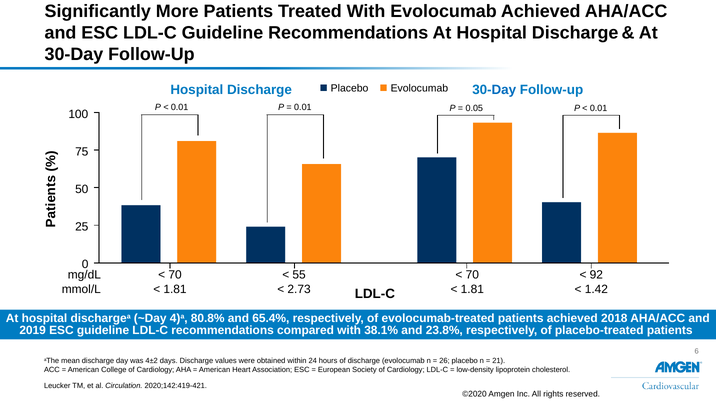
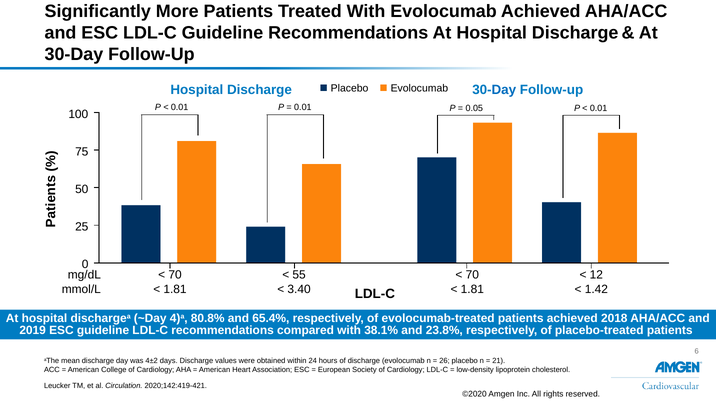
92: 92 -> 12
2.73: 2.73 -> 3.40
